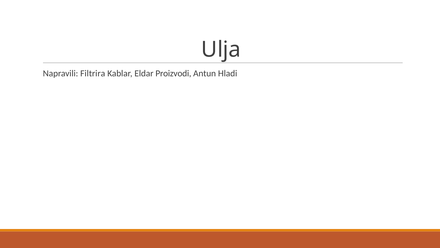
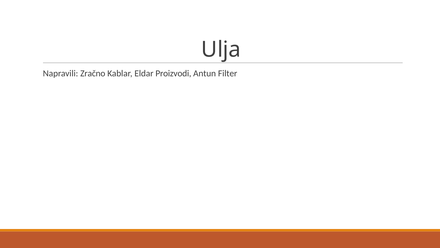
Filtrira: Filtrira -> Zračno
Hladi: Hladi -> Filter
